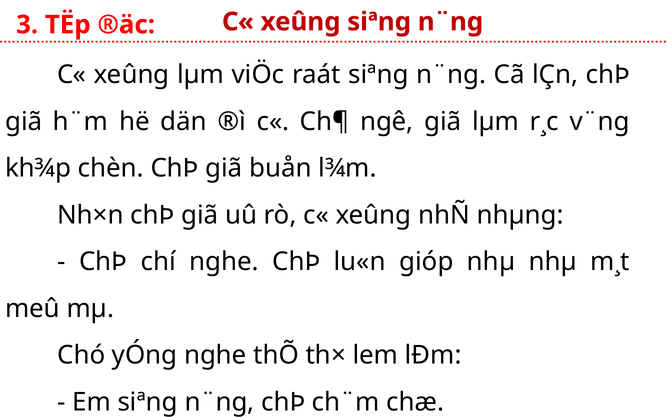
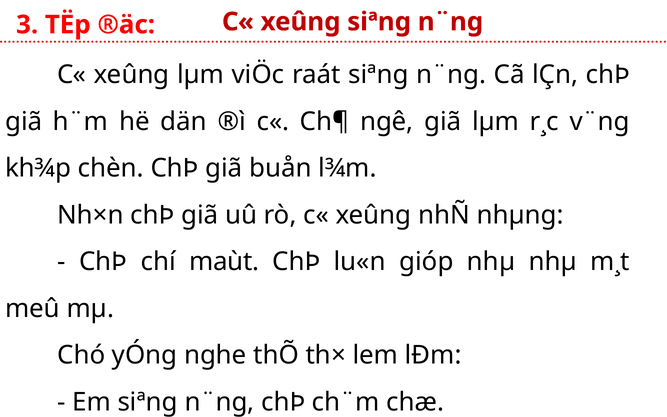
chí nghe: nghe -> maùt
